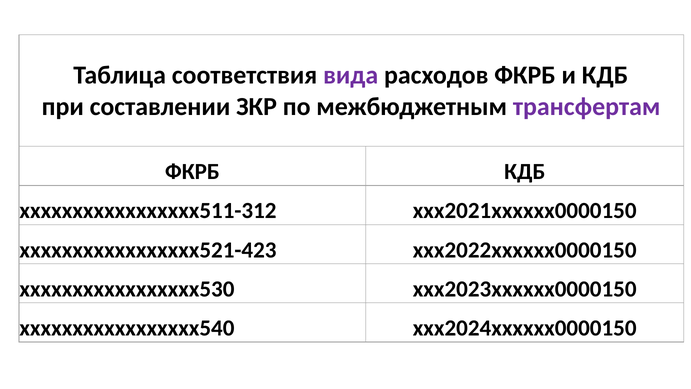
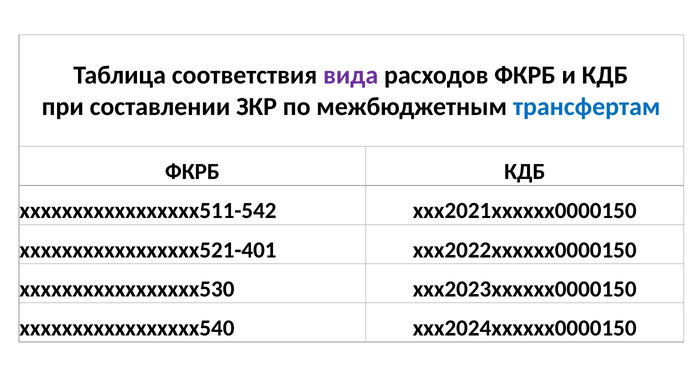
трансфертам colour: purple -> blue
ххххххххххххххххх511-312: ххххххххххххххххх511-312 -> ххххххххххххххххх511-542
ххххххххххххххххх521-423: ххххххххххххххххх521-423 -> ххххххххххххххххх521-401
